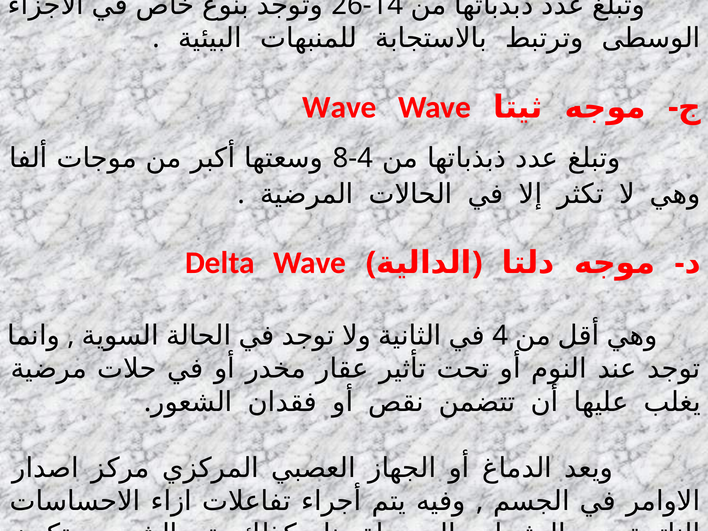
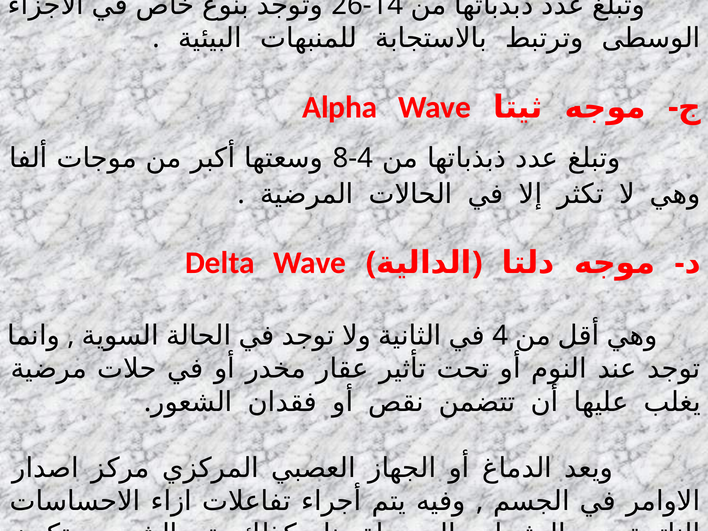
Wave at (340, 107): Wave -> Alpha
